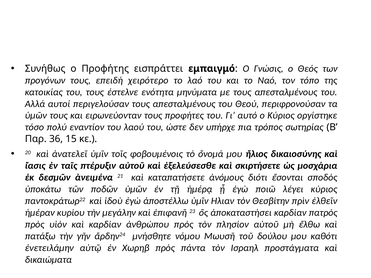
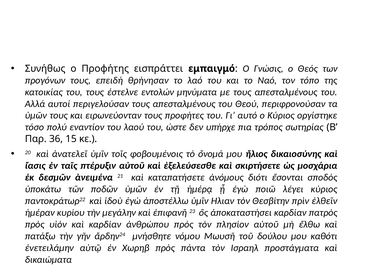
χειρότερο: χειρότερο -> θρήνησαν
ενότητα: ενότητα -> εντολών
